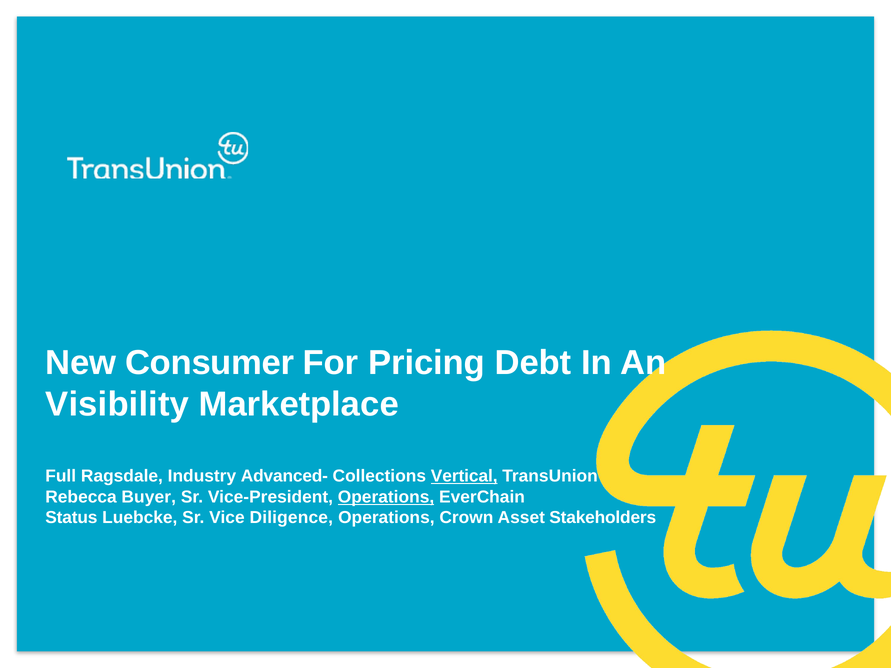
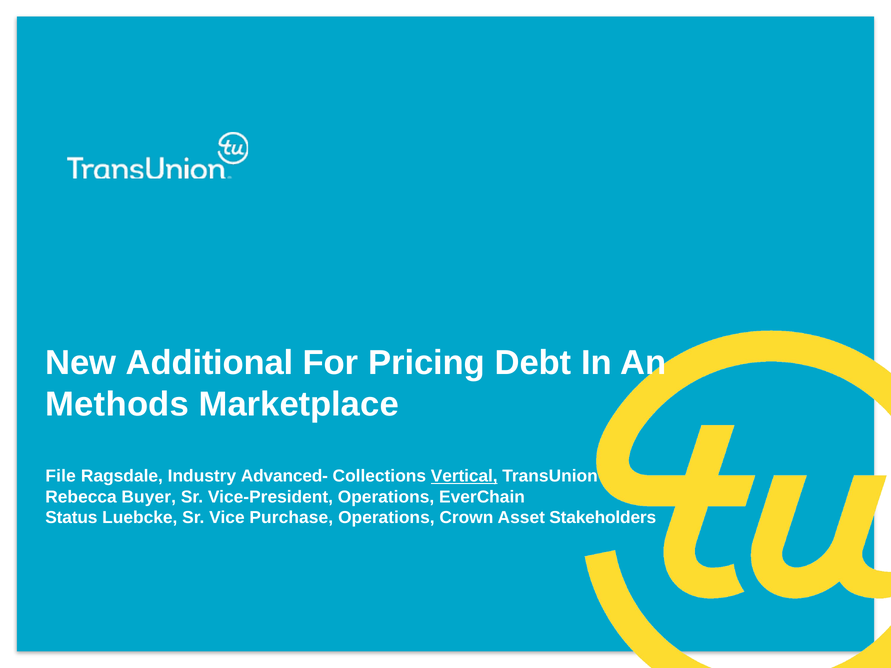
Consumer: Consumer -> Additional
Visibility: Visibility -> Methods
Full: Full -> File
Operations at (386, 497) underline: present -> none
Diligence: Diligence -> Purchase
